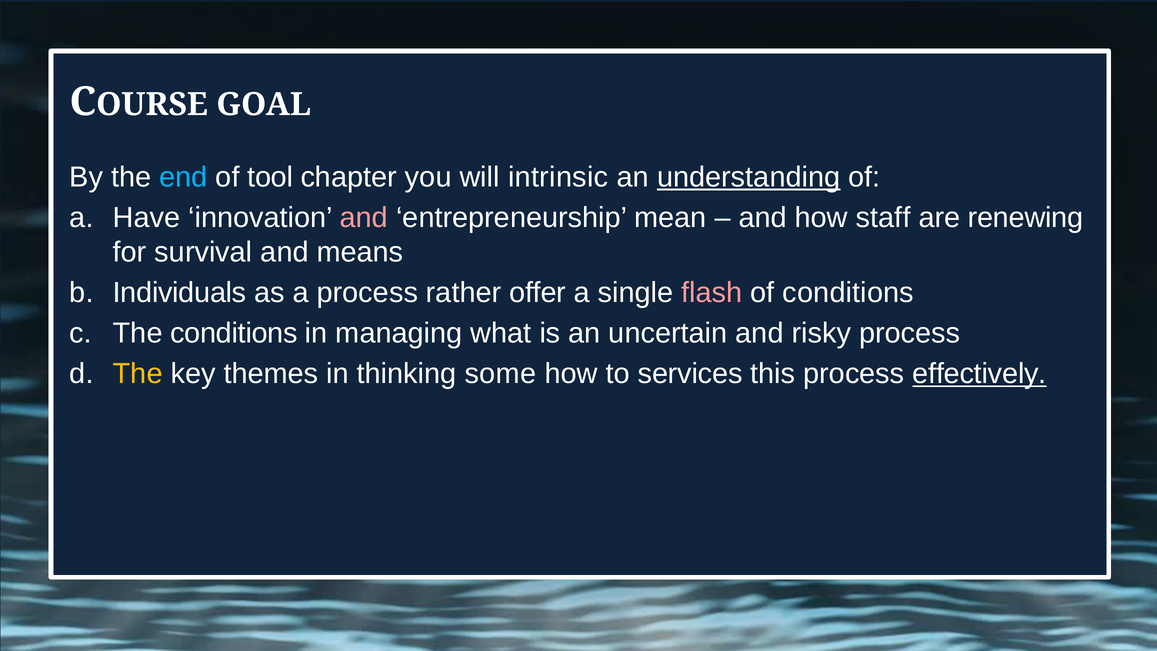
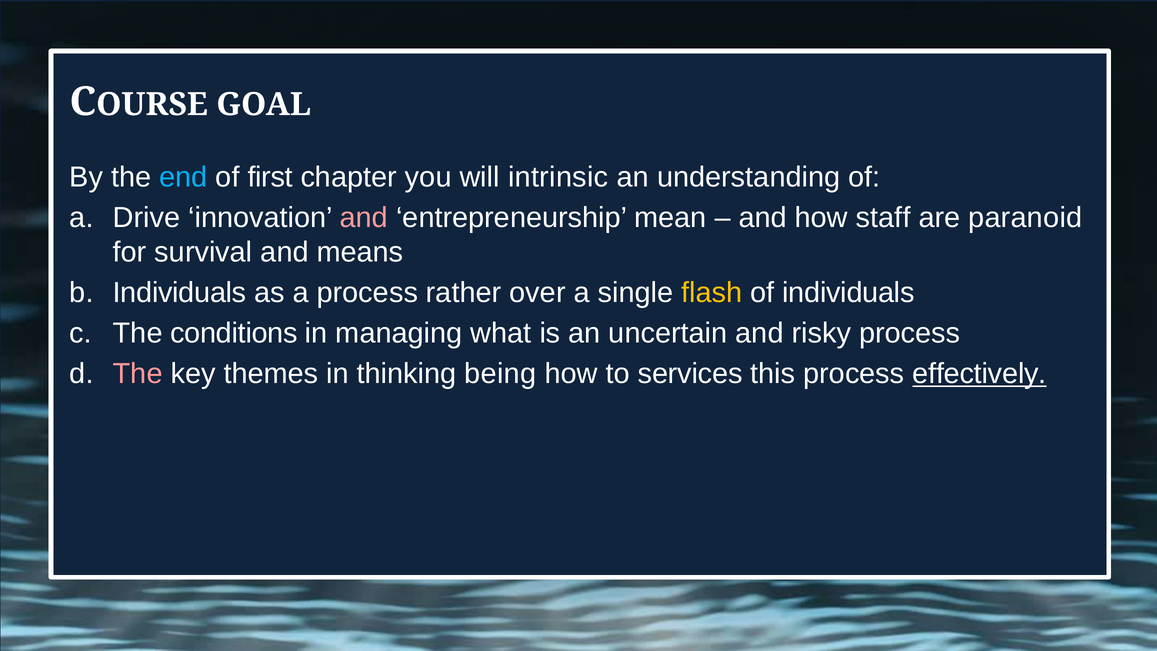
tool: tool -> first
understanding underline: present -> none
Have: Have -> Drive
renewing: renewing -> paranoid
offer: offer -> over
flash colour: pink -> yellow
of conditions: conditions -> individuals
The at (138, 374) colour: yellow -> pink
some: some -> being
